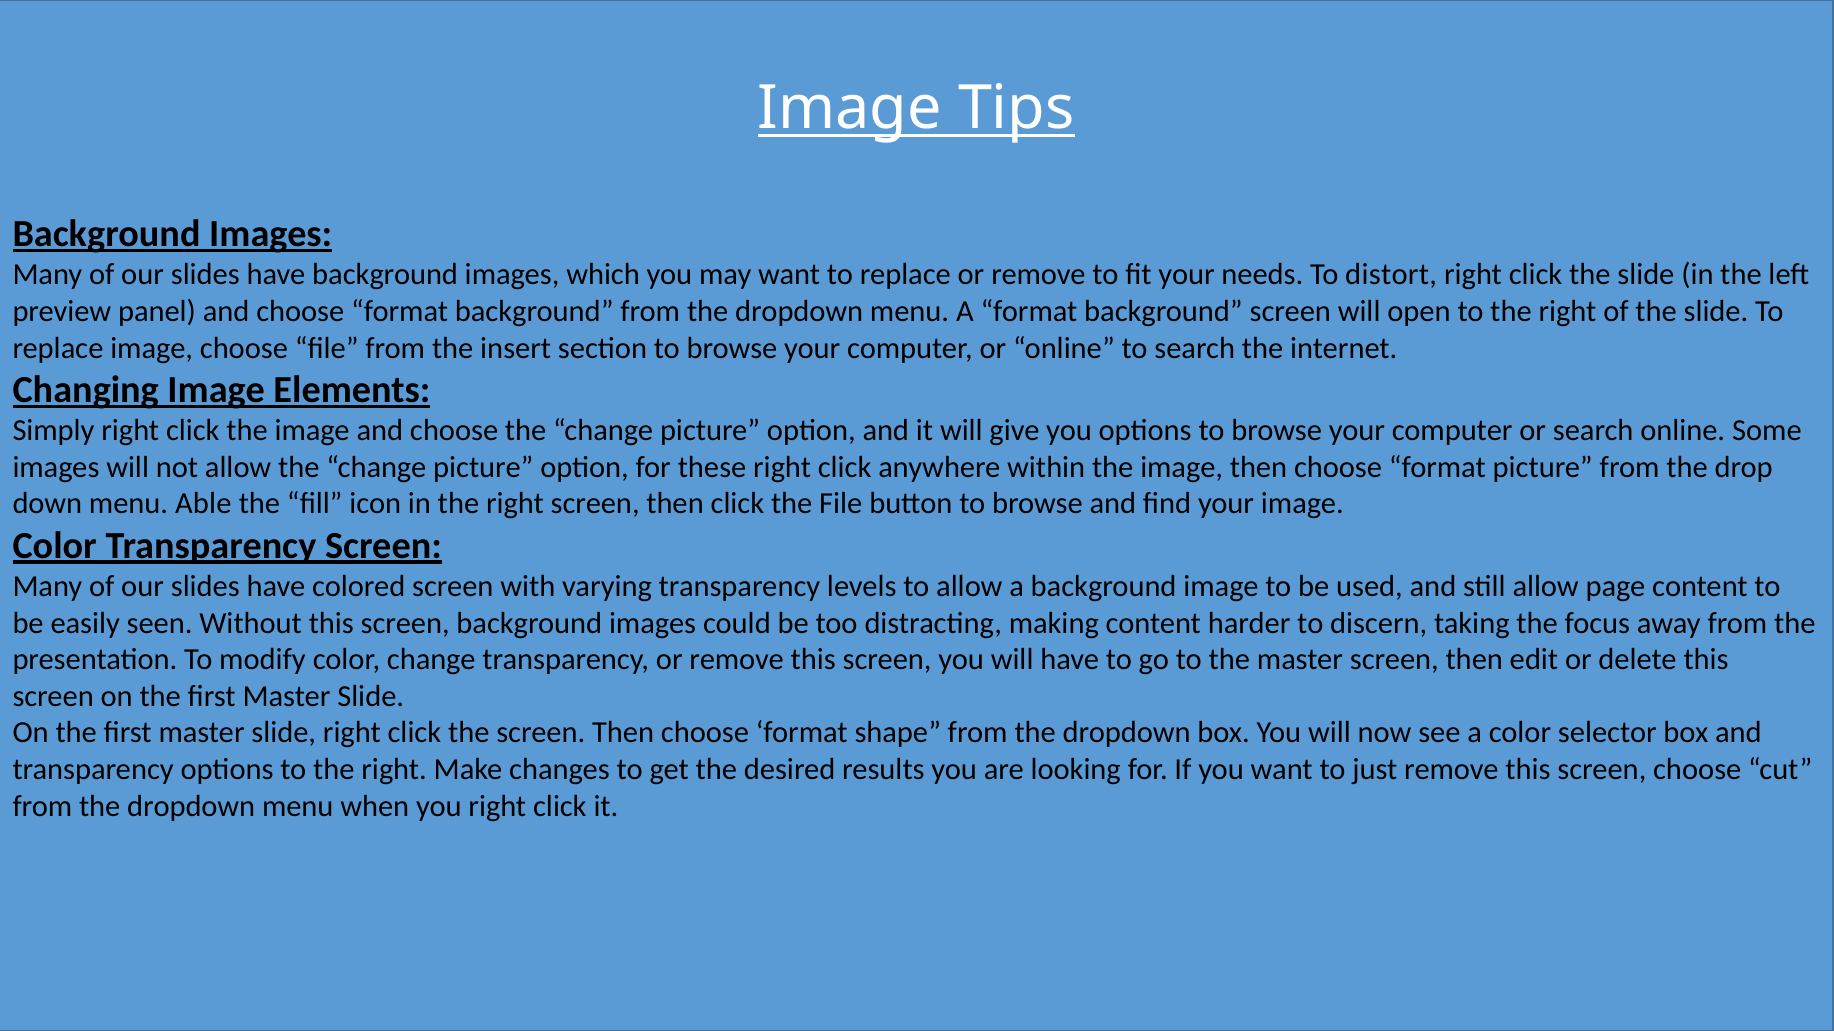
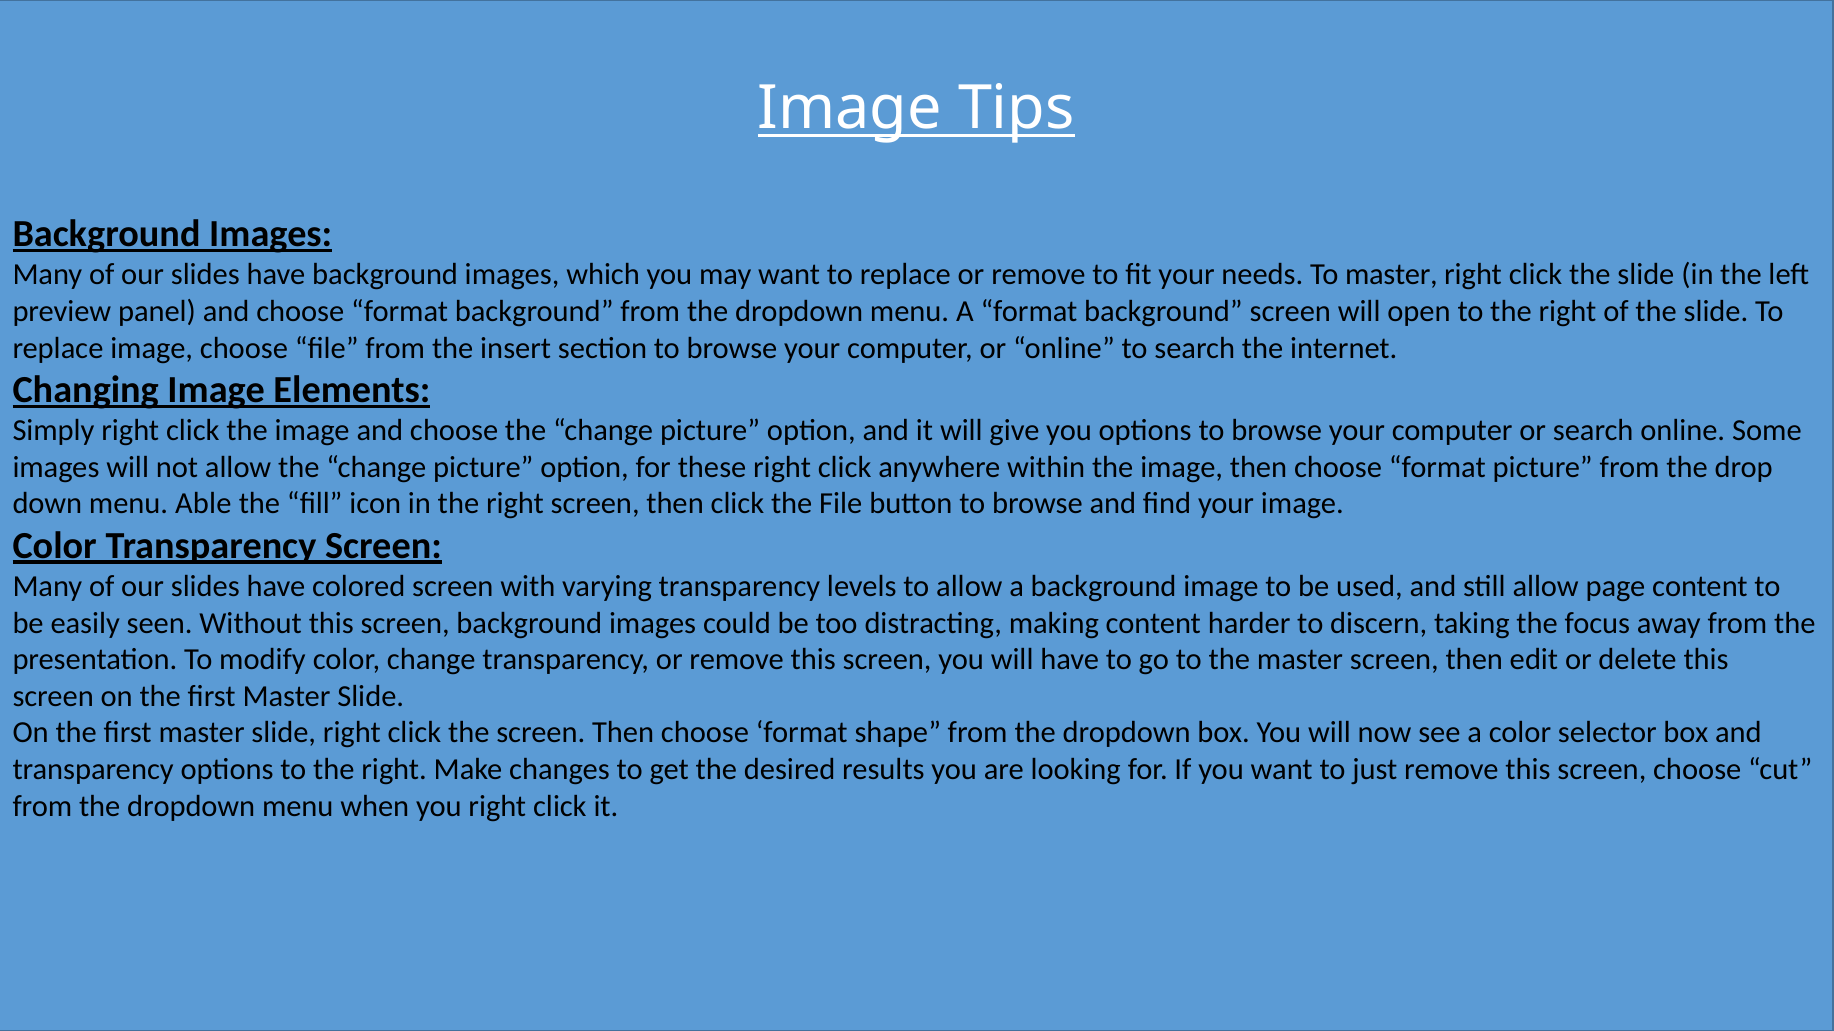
To distort: distort -> master
